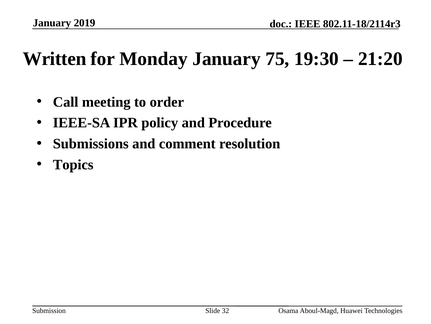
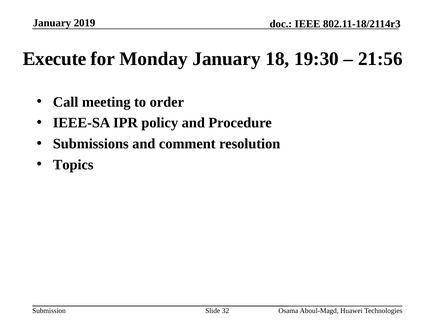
Written: Written -> Execute
75: 75 -> 18
21:20: 21:20 -> 21:56
